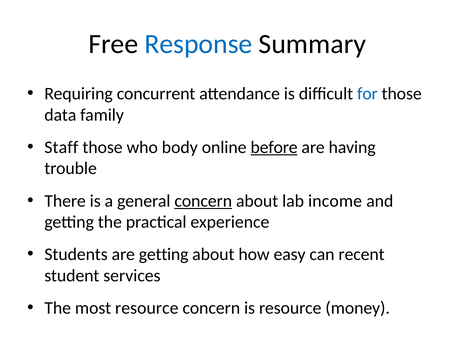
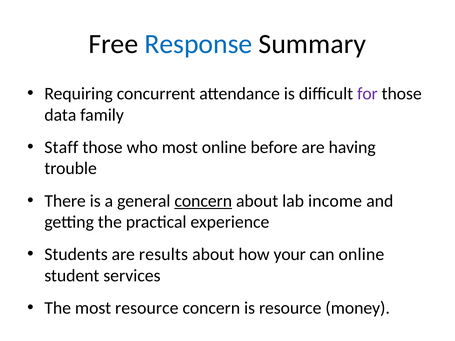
for colour: blue -> purple
who body: body -> most
before underline: present -> none
are getting: getting -> results
easy: easy -> your
can recent: recent -> online
